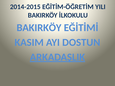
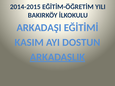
BAKIRKÖY at (39, 28): BAKIRKÖY -> ARKADAŞI
